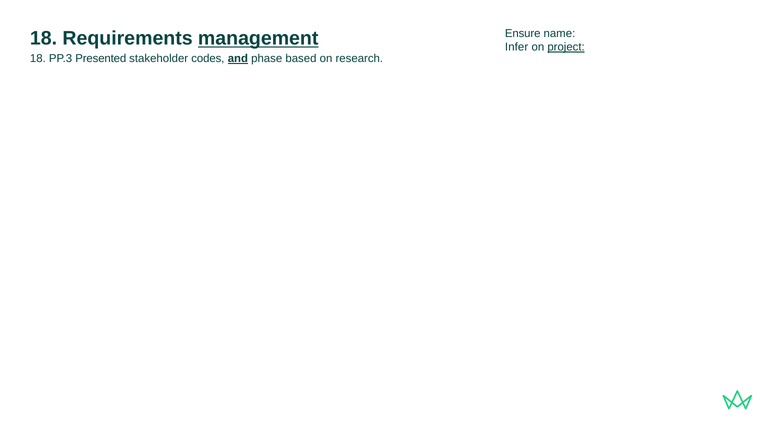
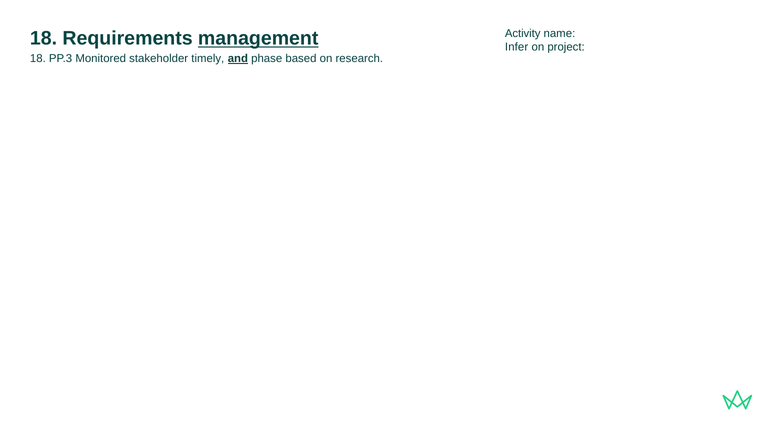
Ensure: Ensure -> Activity
project underline: present -> none
Presented: Presented -> Monitored
codes: codes -> timely
